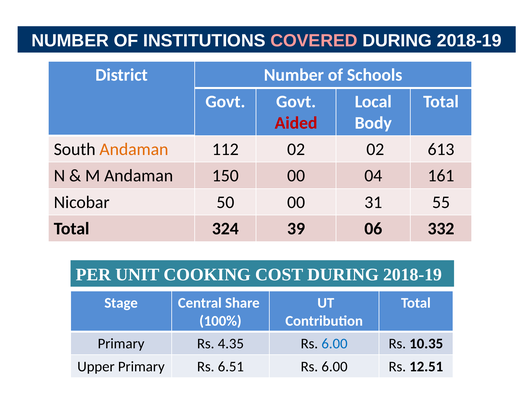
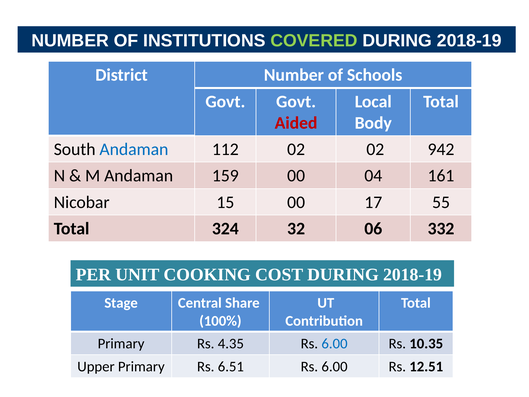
COVERED colour: pink -> light green
Andaman at (134, 149) colour: orange -> blue
613: 613 -> 942
150: 150 -> 159
50: 50 -> 15
31: 31 -> 17
39: 39 -> 32
